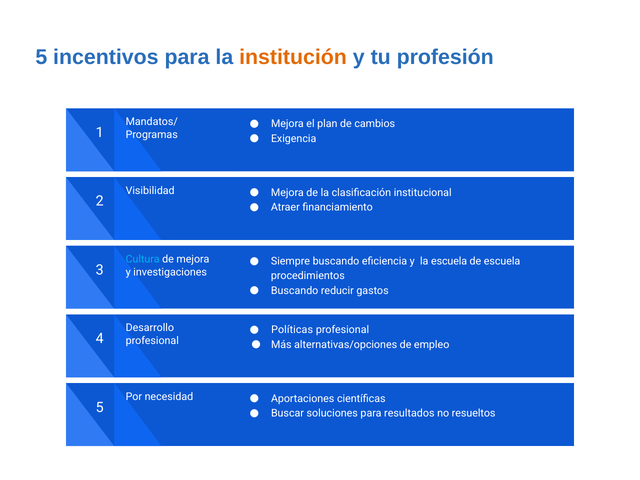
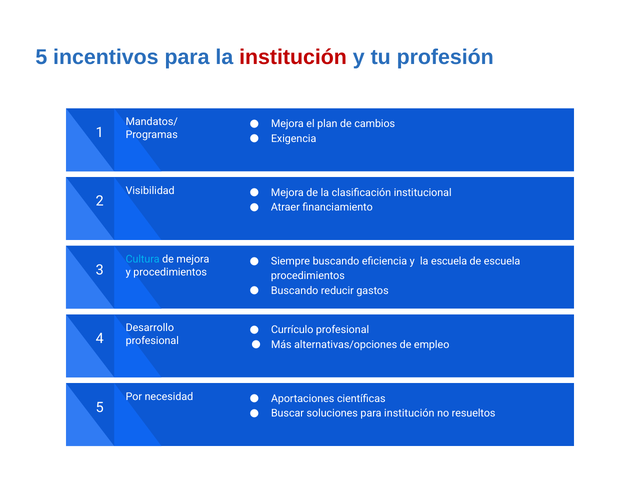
institución at (293, 57) colour: orange -> red
y investigaciones: investigaciones -> procedimientos
Políticas: Políticas -> Currículo
para resultados: resultados -> institución
